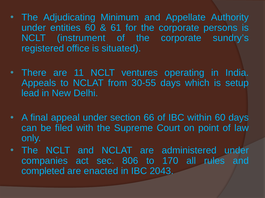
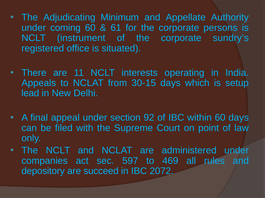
entities: entities -> coming
ventures: ventures -> interests
30-55: 30-55 -> 30-15
66: 66 -> 92
806: 806 -> 597
170: 170 -> 469
completed: completed -> depository
enacted: enacted -> succeed
2043: 2043 -> 2072
